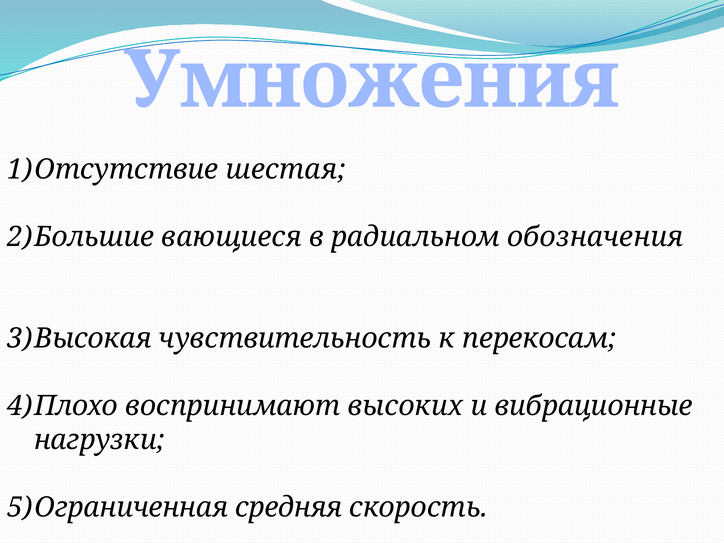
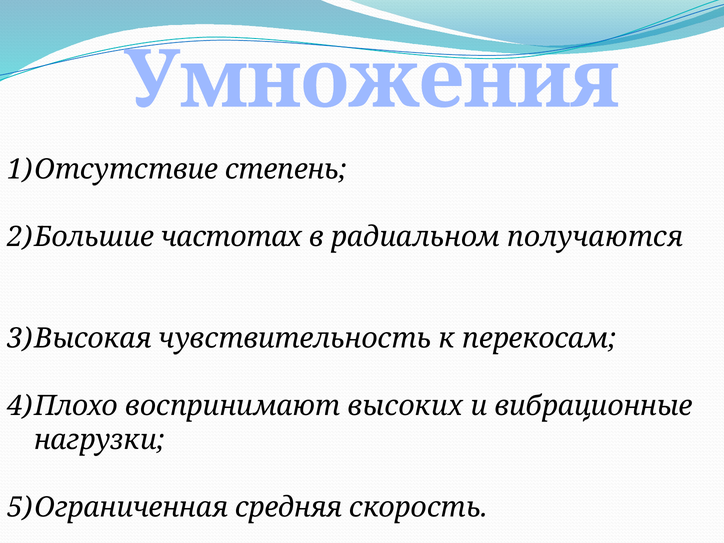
шестая: шестая -> степень
вающиеся: вающиеся -> частотах
обозначения: обозначения -> получаются
